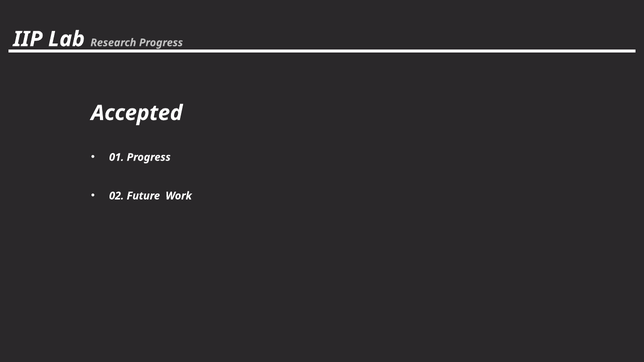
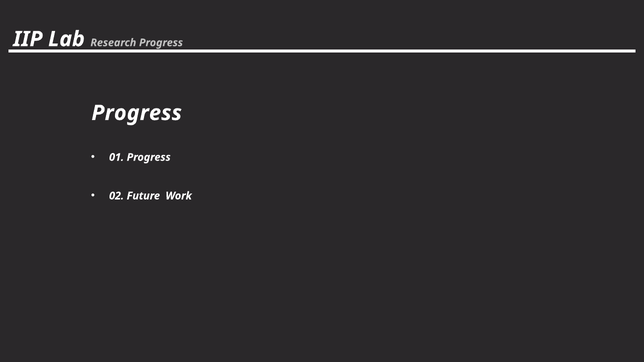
Accepted at (137, 113): Accepted -> Progress
